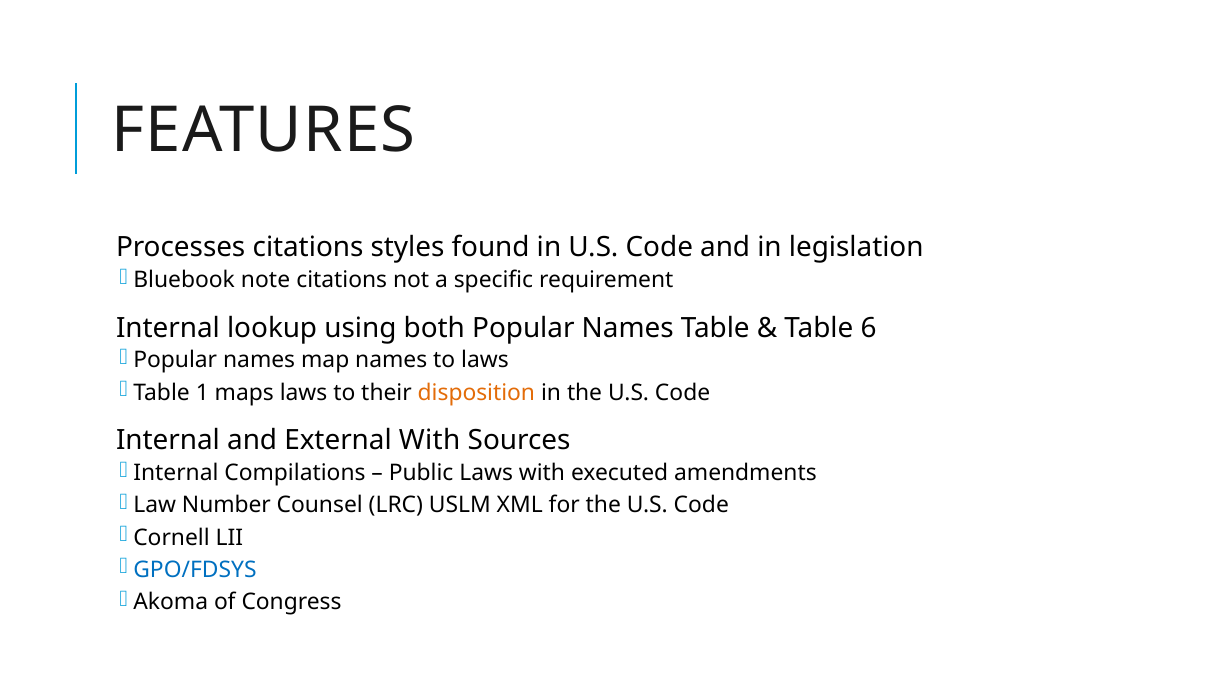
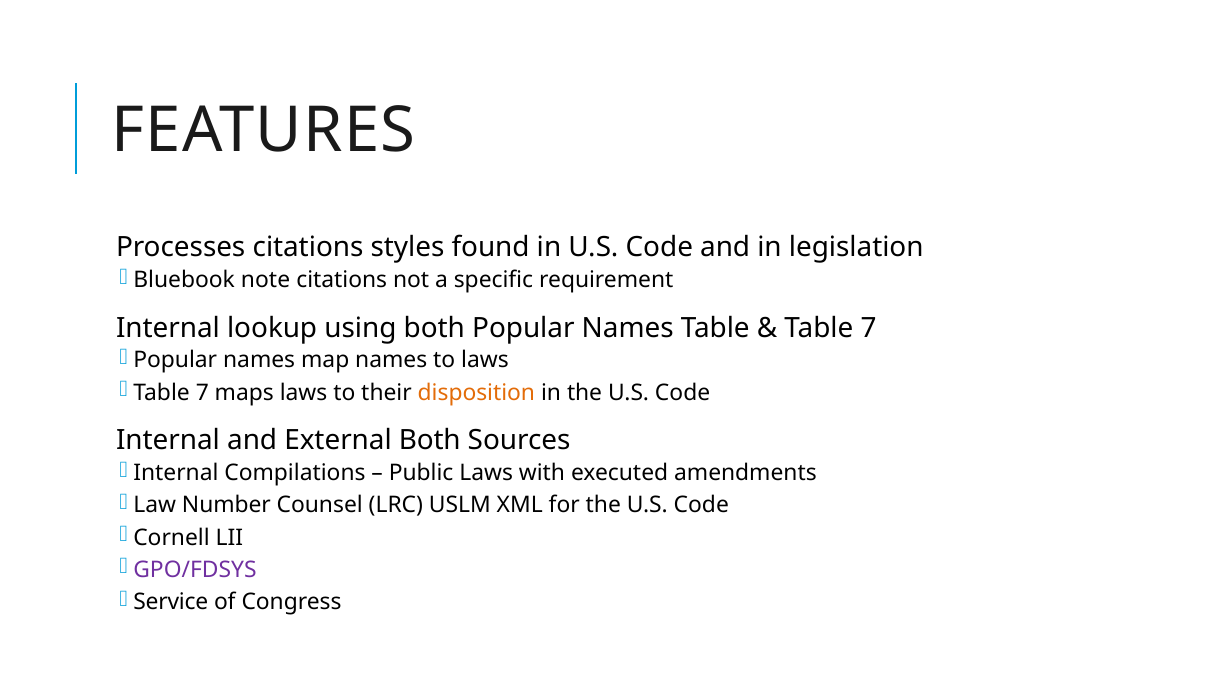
6 at (869, 328): 6 -> 7
1 at (202, 393): 1 -> 7
External With: With -> Both
GPO/FDSYS colour: blue -> purple
Akoma: Akoma -> Service
